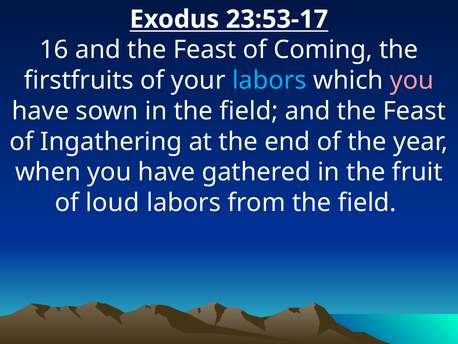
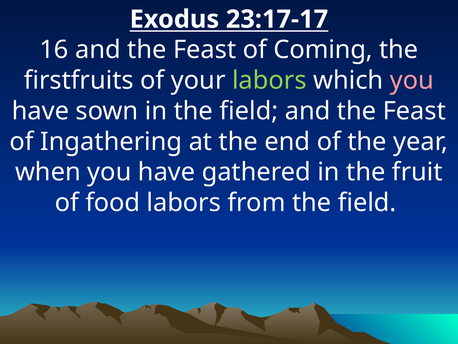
23:53-17: 23:53-17 -> 23:17-17
labors at (269, 80) colour: light blue -> light green
loud: loud -> food
